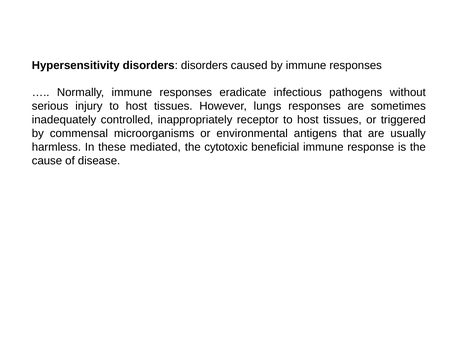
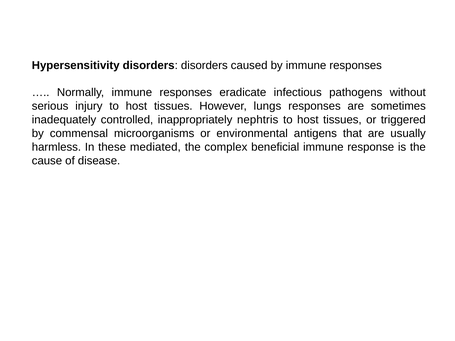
receptor: receptor -> nephtris
cytotoxic: cytotoxic -> complex
